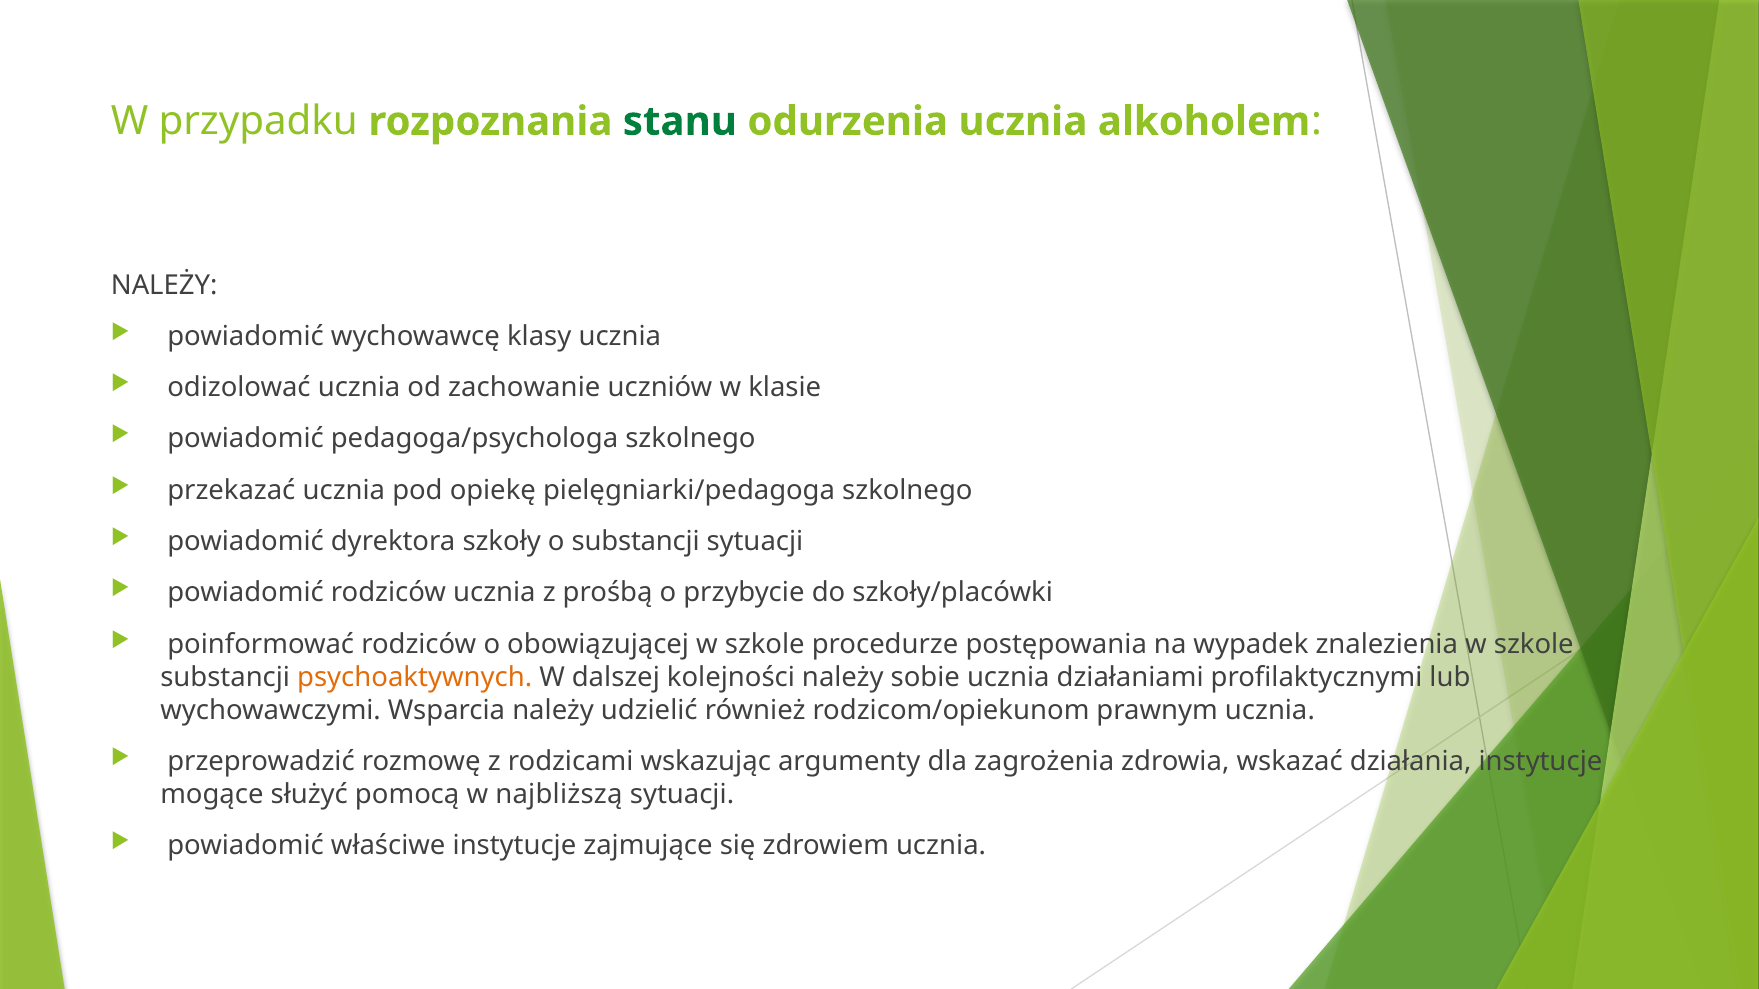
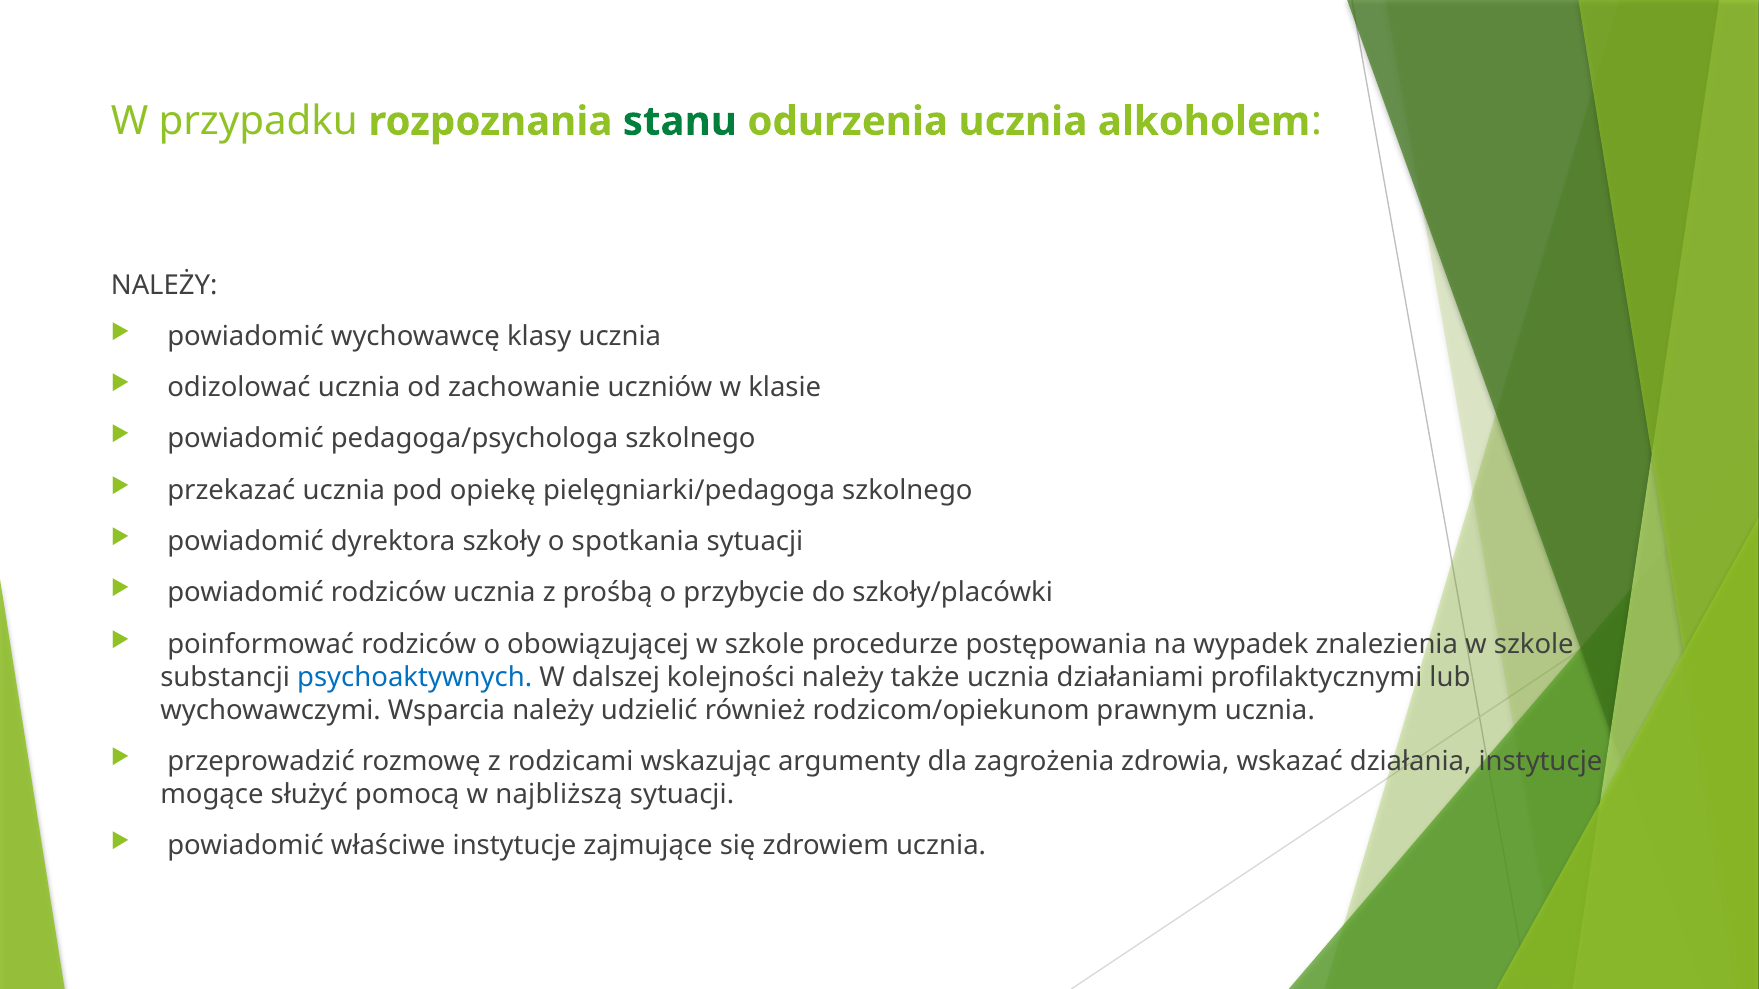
o substancji: substancji -> spotkania
psychoaktywnych colour: orange -> blue
sobie: sobie -> także
